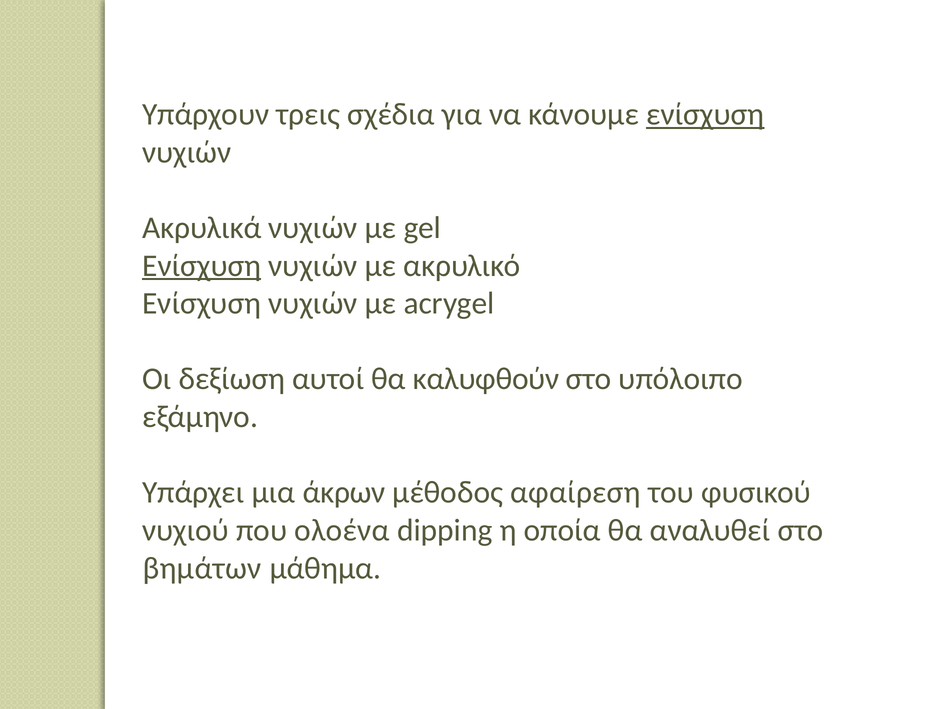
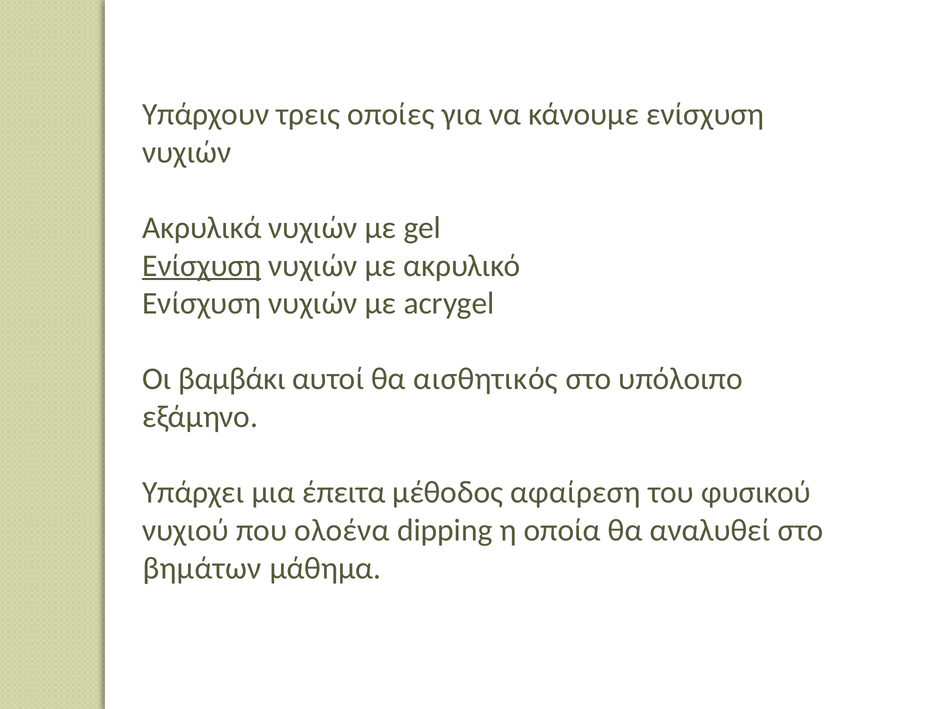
σχέδια: σχέδια -> οποίες
ενίσχυση at (705, 114) underline: present -> none
δεξίωση: δεξίωση -> βαμβάκι
καλυφθούν: καλυφθούν -> αισθητικός
άκρων: άκρων -> έπειτα
